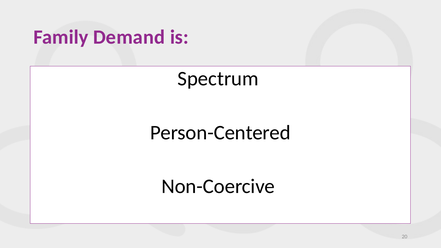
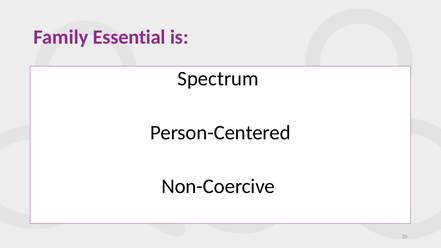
Demand: Demand -> Essential
